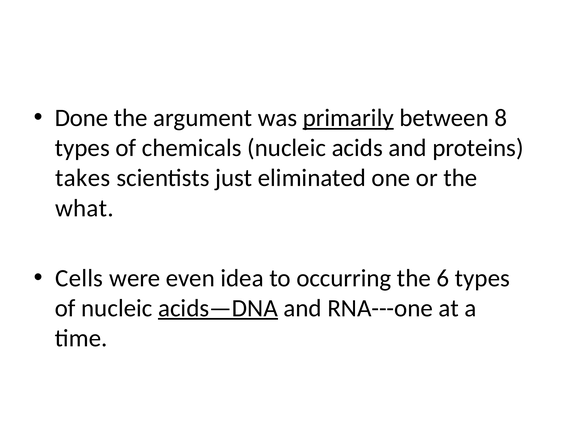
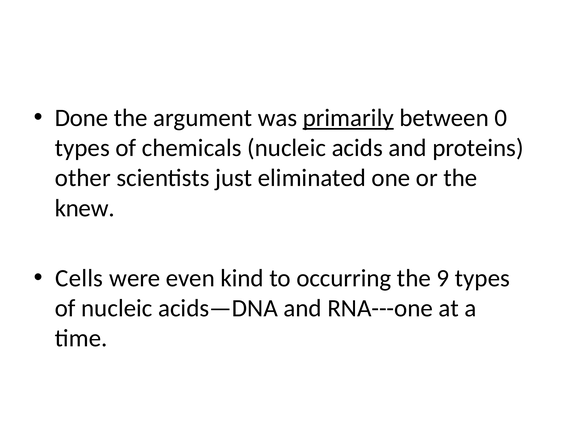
8: 8 -> 0
takes: takes -> other
what: what -> knew
idea: idea -> kind
6: 6 -> 9
acids—DNA underline: present -> none
